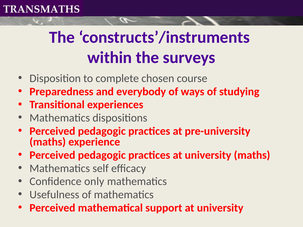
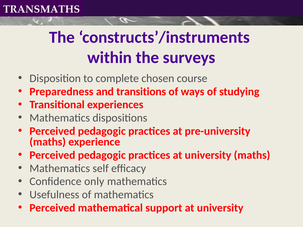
everybody: everybody -> transitions
